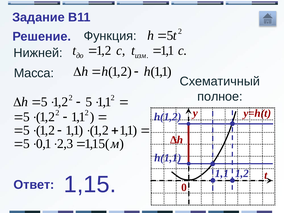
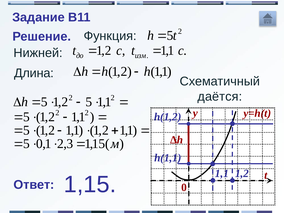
Масса: Масса -> Длина
полное: полное -> даётся
